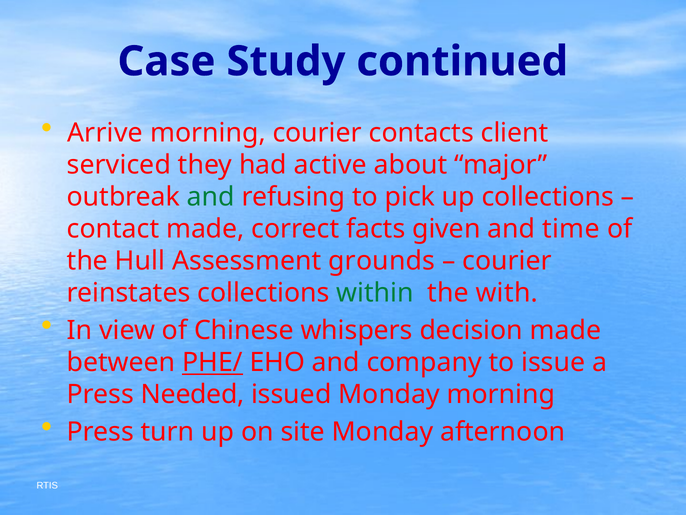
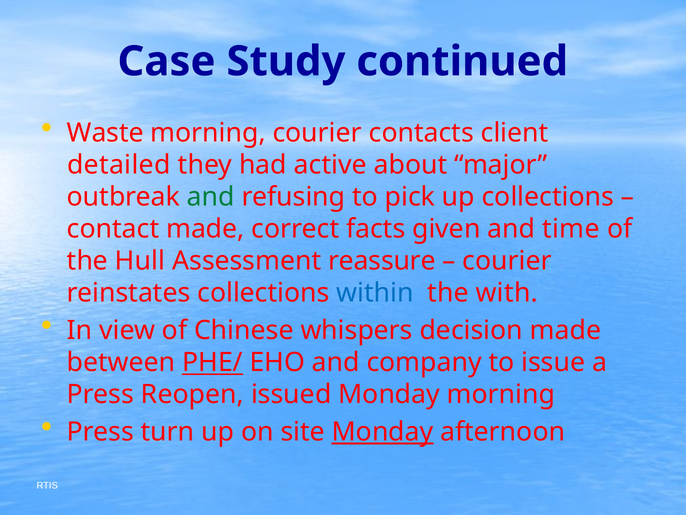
Arrive: Arrive -> Waste
serviced: serviced -> detailed
grounds: grounds -> reassure
within colour: green -> blue
Needed: Needed -> Reopen
Monday at (383, 432) underline: none -> present
